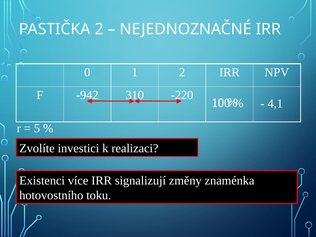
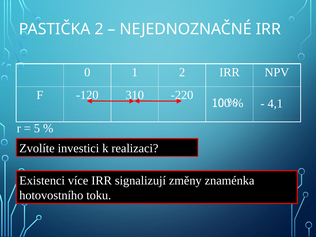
-942: -942 -> -120
